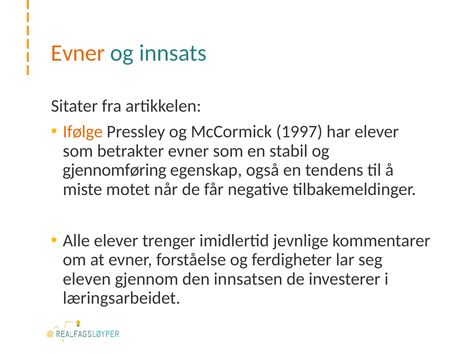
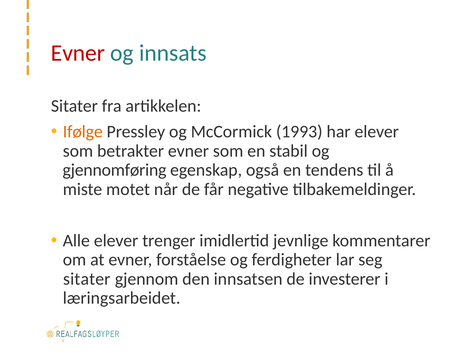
Evner at (78, 53) colour: orange -> red
1997: 1997 -> 1993
eleven at (87, 279): eleven -> sitater
